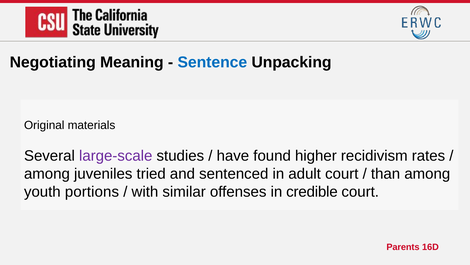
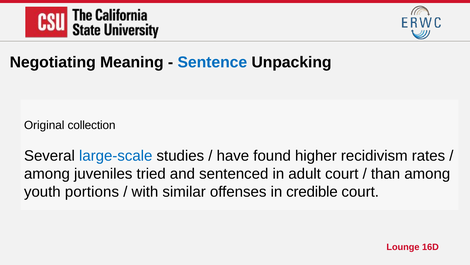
materials: materials -> collection
large-scale colour: purple -> blue
Parents: Parents -> Lounge
